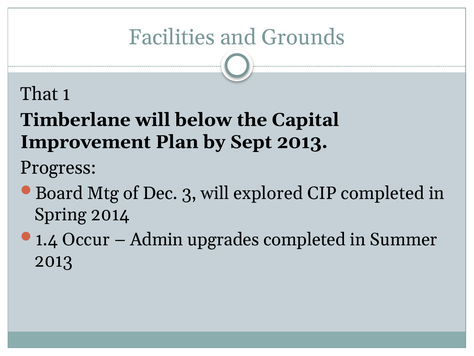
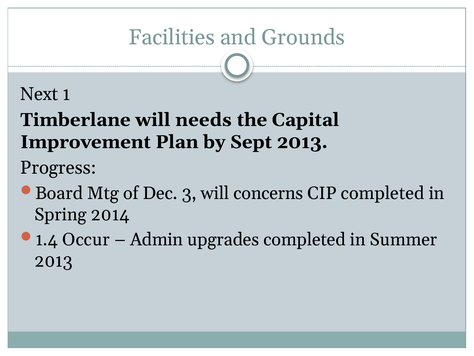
That: That -> Next
below: below -> needs
explored: explored -> concerns
